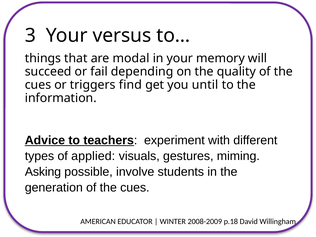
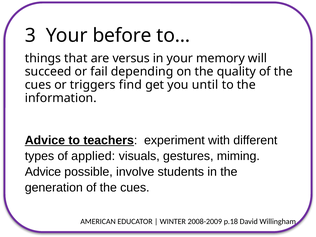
versus: versus -> before
modal: modal -> versus
Asking at (43, 172): Asking -> Advice
